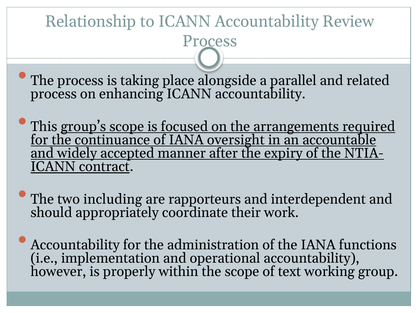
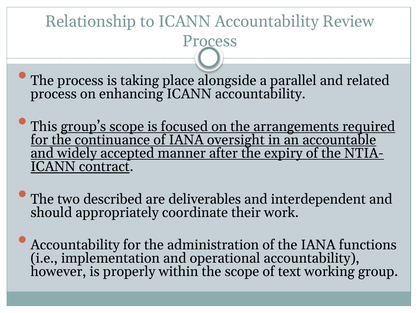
including: including -> described
rapporteurs: rapporteurs -> deliverables
